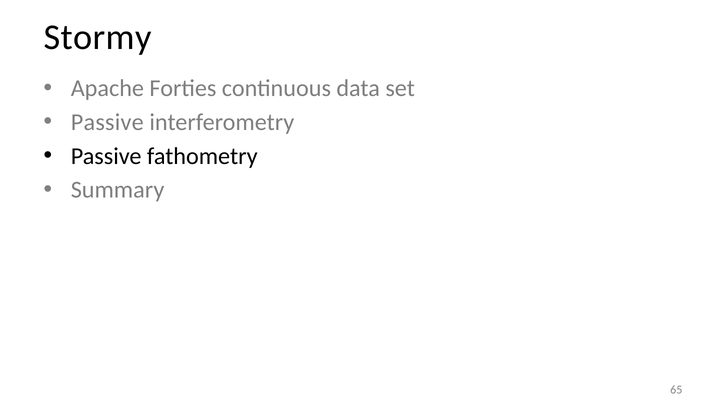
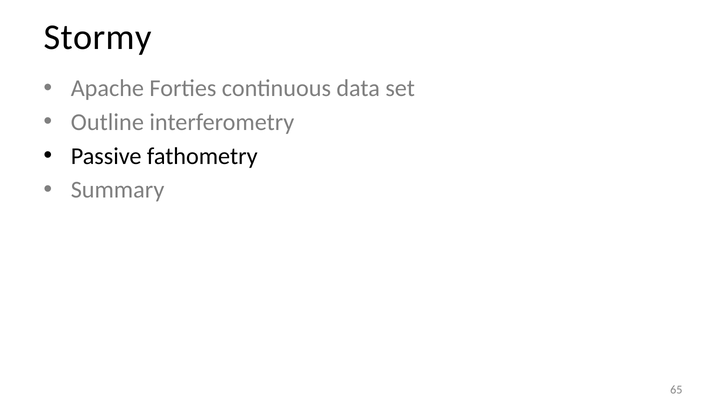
Passive at (107, 122): Passive -> Outline
